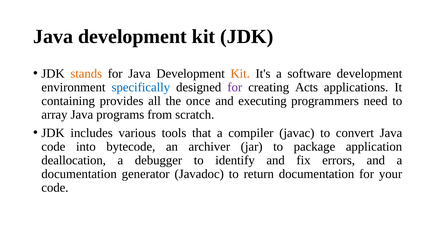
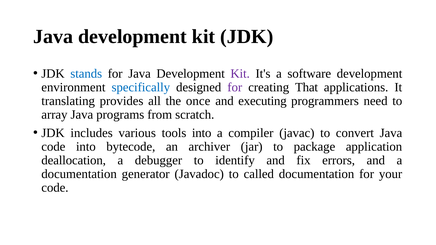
stands colour: orange -> blue
Kit at (240, 74) colour: orange -> purple
Acts: Acts -> That
containing: containing -> translating
tools that: that -> into
return: return -> called
